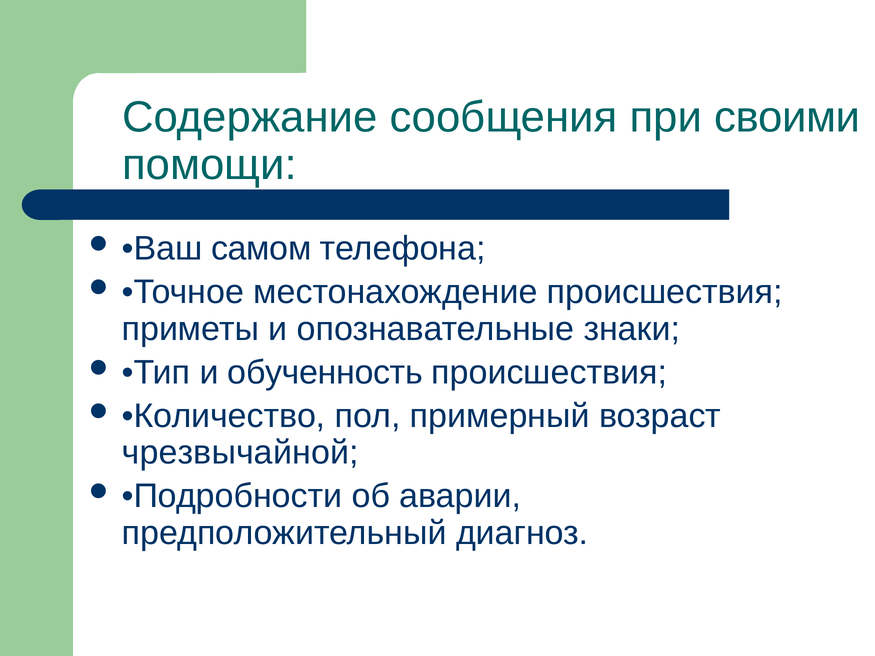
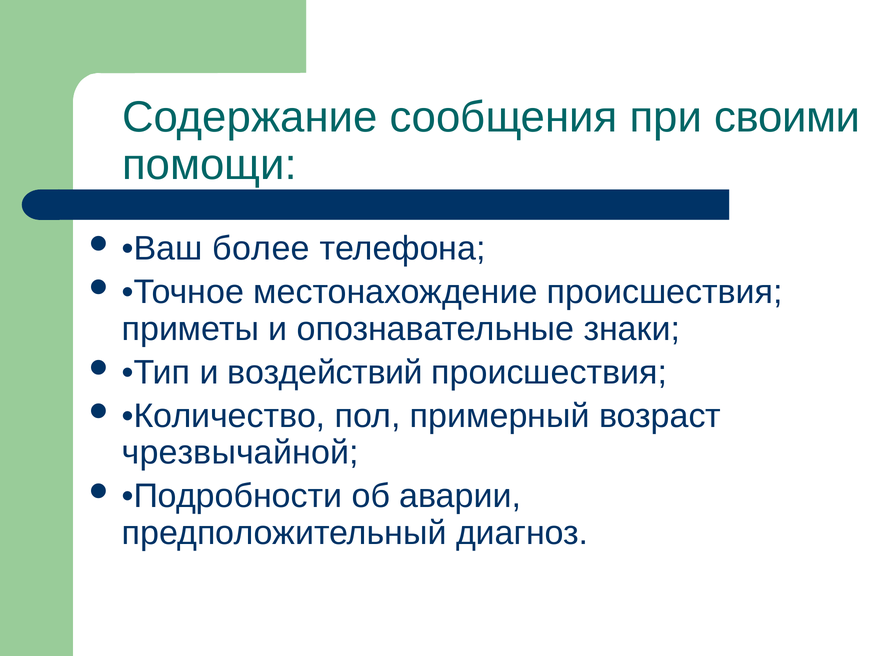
самом: самом -> более
обученность: обученность -> воздействий
